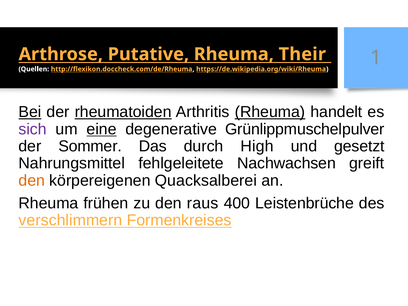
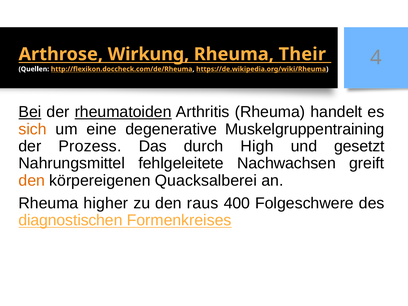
Putative: Putative -> Wirkung
1: 1 -> 4
Rheuma at (270, 112) underline: present -> none
sich colour: purple -> orange
eine underline: present -> none
Grünlippmuschelpulver: Grünlippmuschelpulver -> Muskelgruppentraining
Sommer: Sommer -> Prozess
frühen: frühen -> higher
Leistenbrüche: Leistenbrüche -> Folgeschwere
verschlimmern: verschlimmern -> diagnostischen
